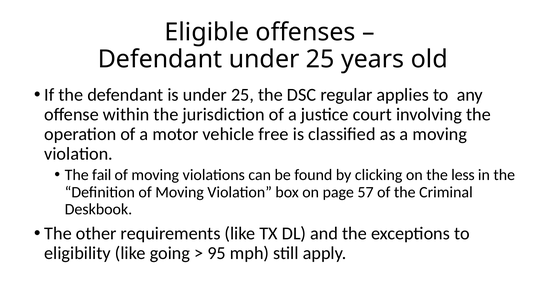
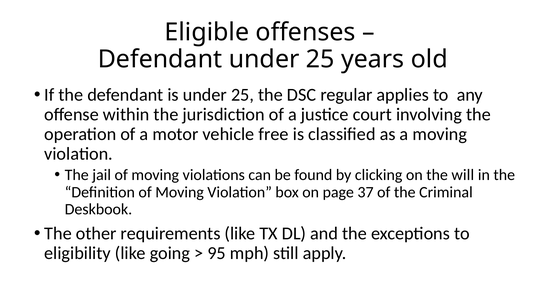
fail: fail -> jail
less: less -> will
57: 57 -> 37
